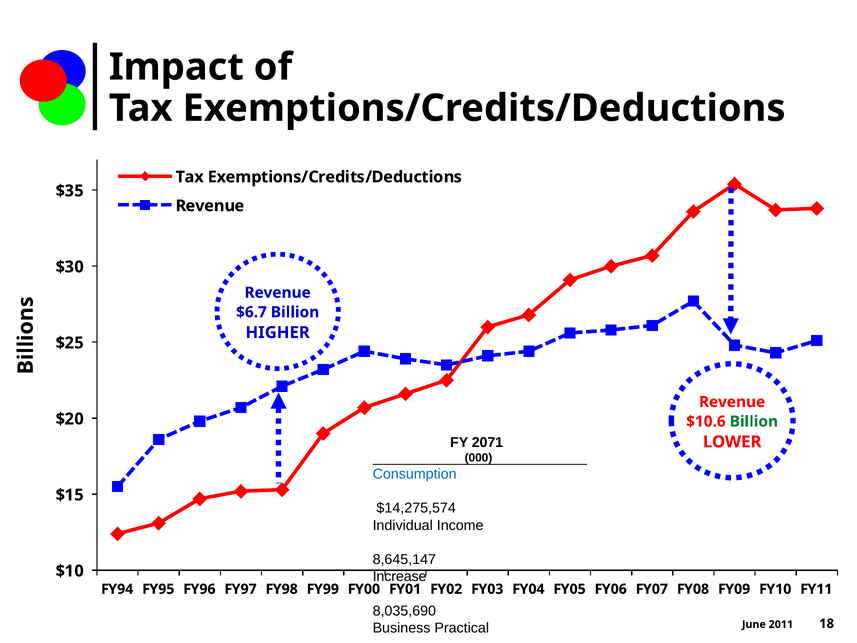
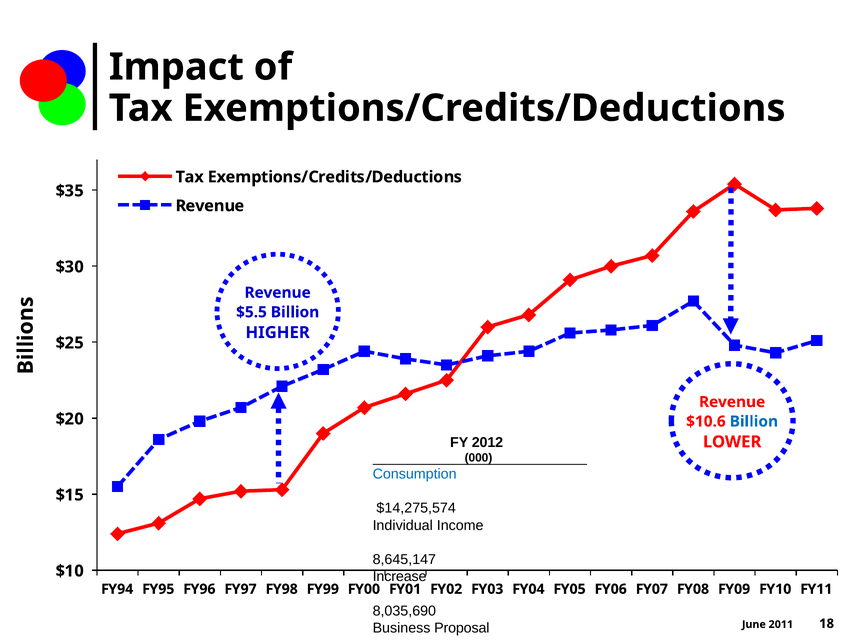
$6.7: $6.7 -> $5.5
Billion at (754, 421) colour: green -> blue
2071: 2071 -> 2012
Practical: Practical -> Proposal
